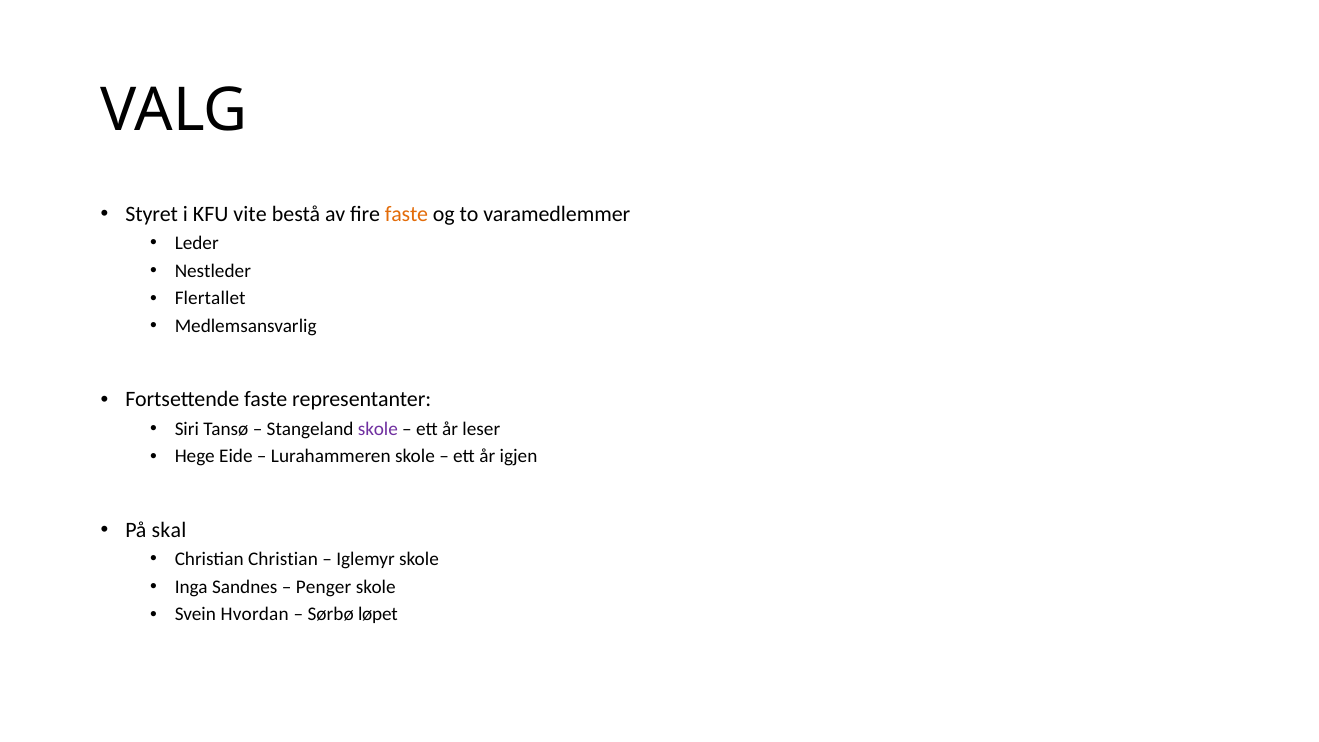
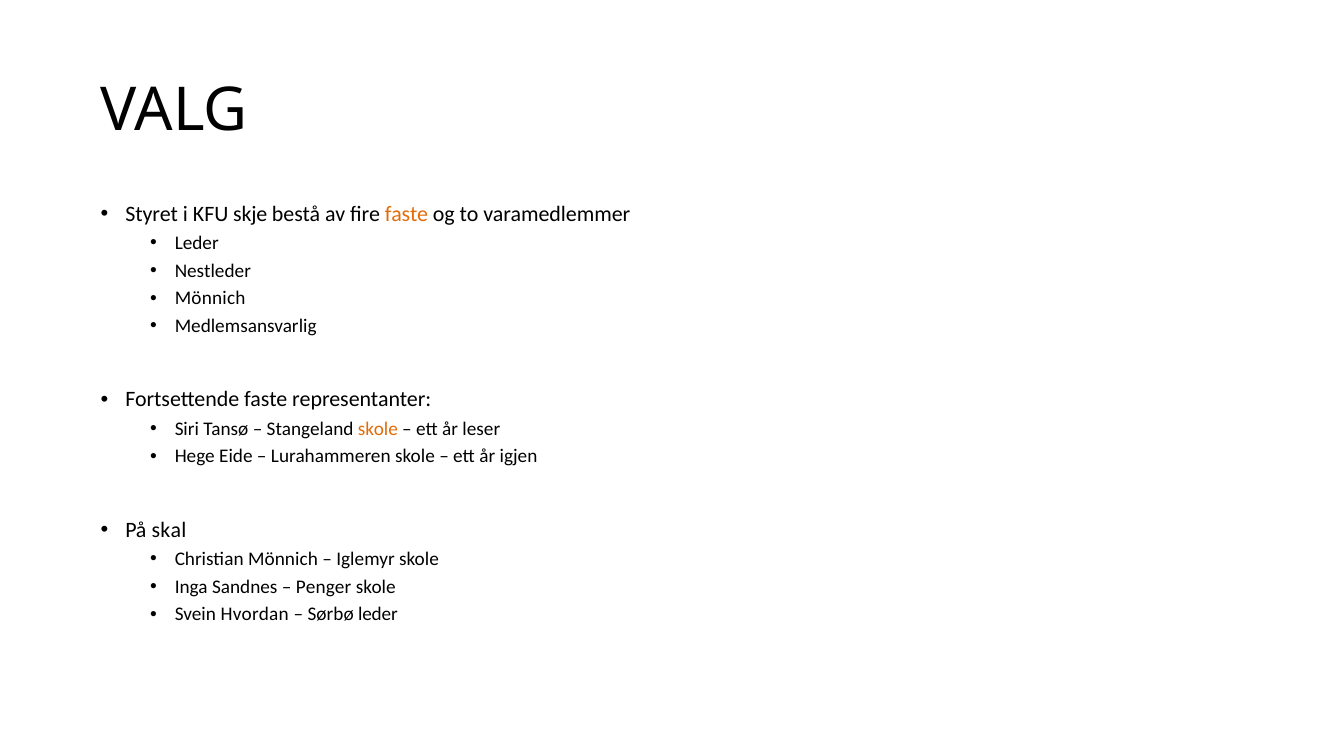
vite: vite -> skje
Flertallet at (210, 299): Flertallet -> Mönnich
skole at (378, 429) colour: purple -> orange
Christian Christian: Christian -> Mönnich
Sørbø løpet: løpet -> leder
